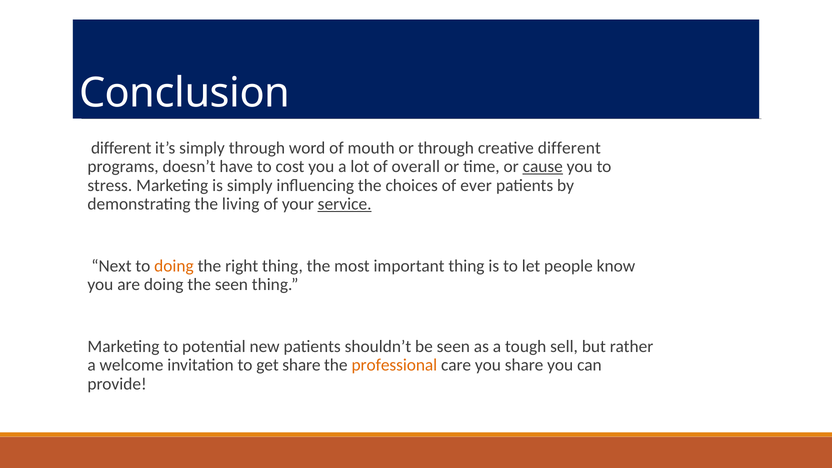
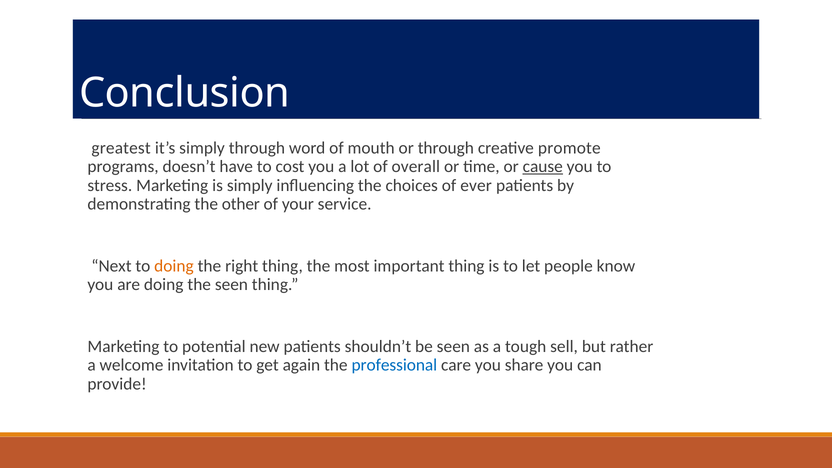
different at (121, 148): different -> greatest
creative different: different -> promote
living: living -> other
service underline: present -> none
get share: share -> again
professional colour: orange -> blue
